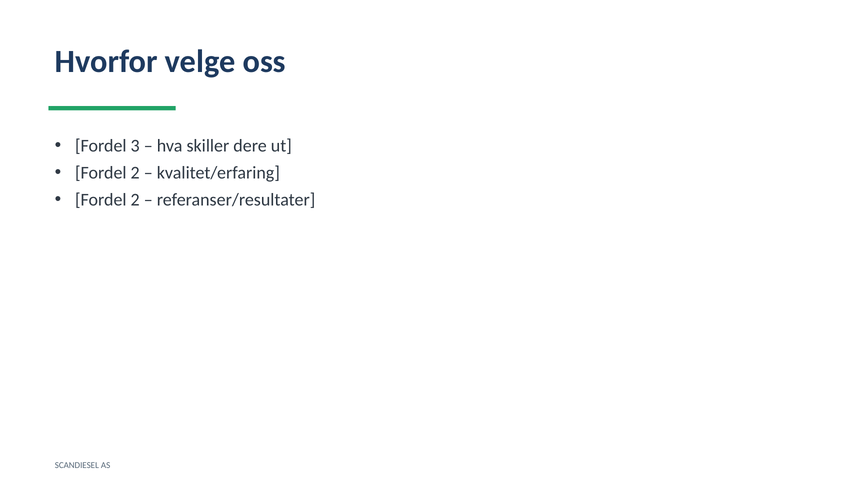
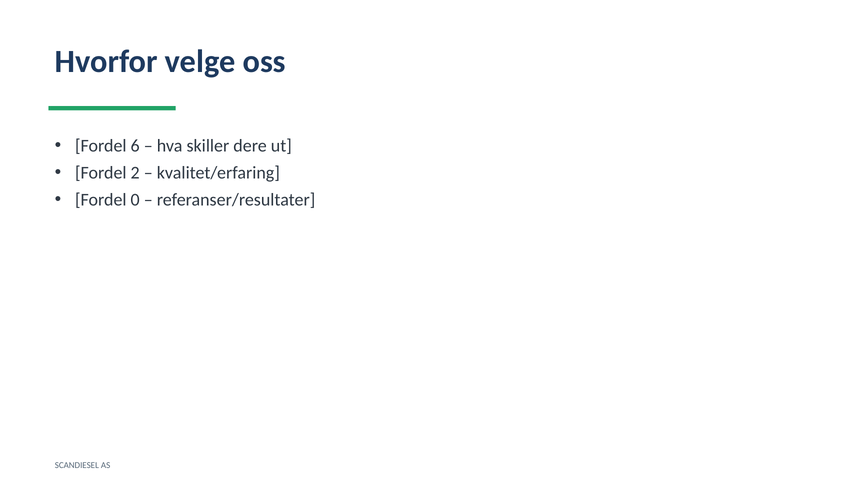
3: 3 -> 6
2 at (135, 200): 2 -> 0
